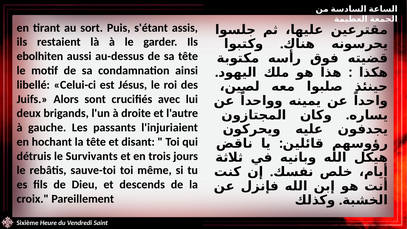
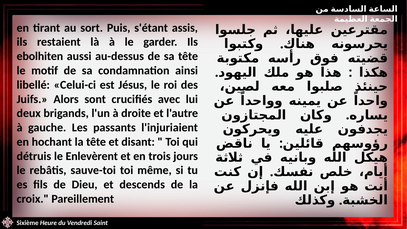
Survivants: Survivants -> Enlevèrent
